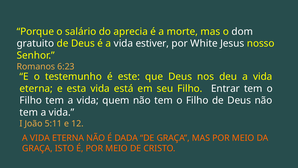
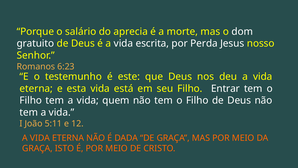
estiver: estiver -> escrita
White: White -> Perda
